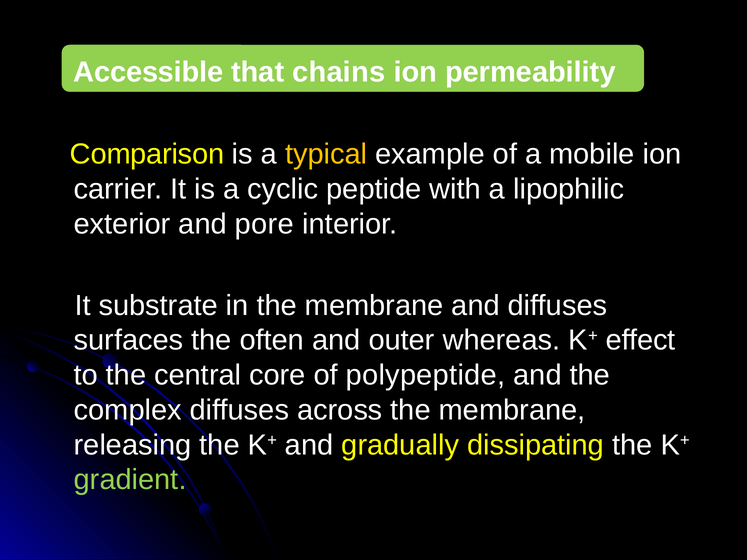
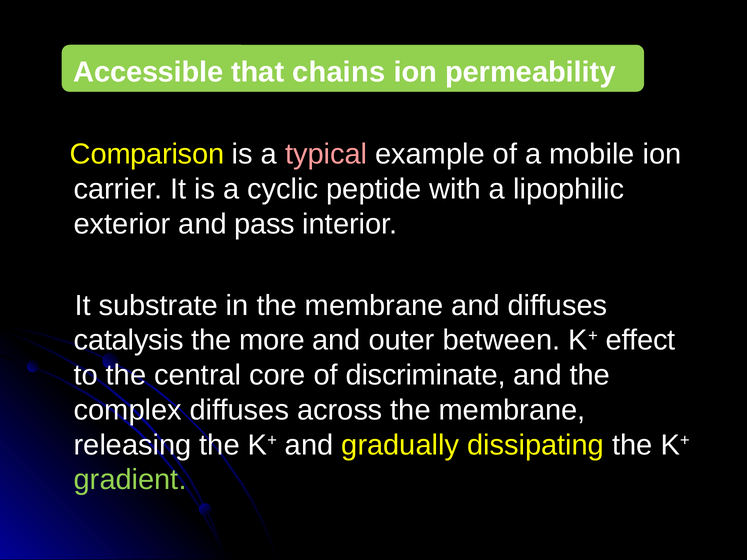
typical colour: yellow -> pink
pore: pore -> pass
surfaces: surfaces -> catalysis
often: often -> more
whereas: whereas -> between
polypeptide: polypeptide -> discriminate
